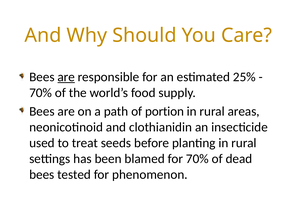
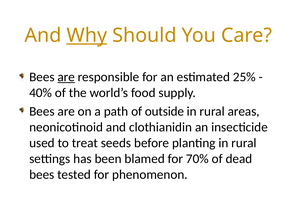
Why underline: none -> present
70% at (41, 93): 70% -> 40%
portion: portion -> outside
